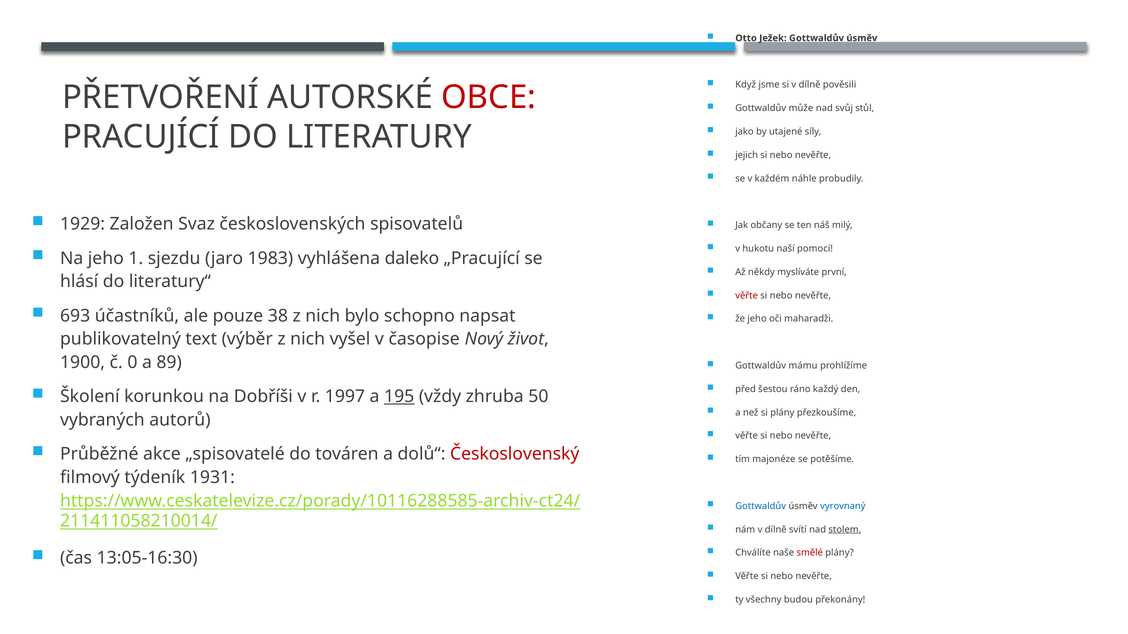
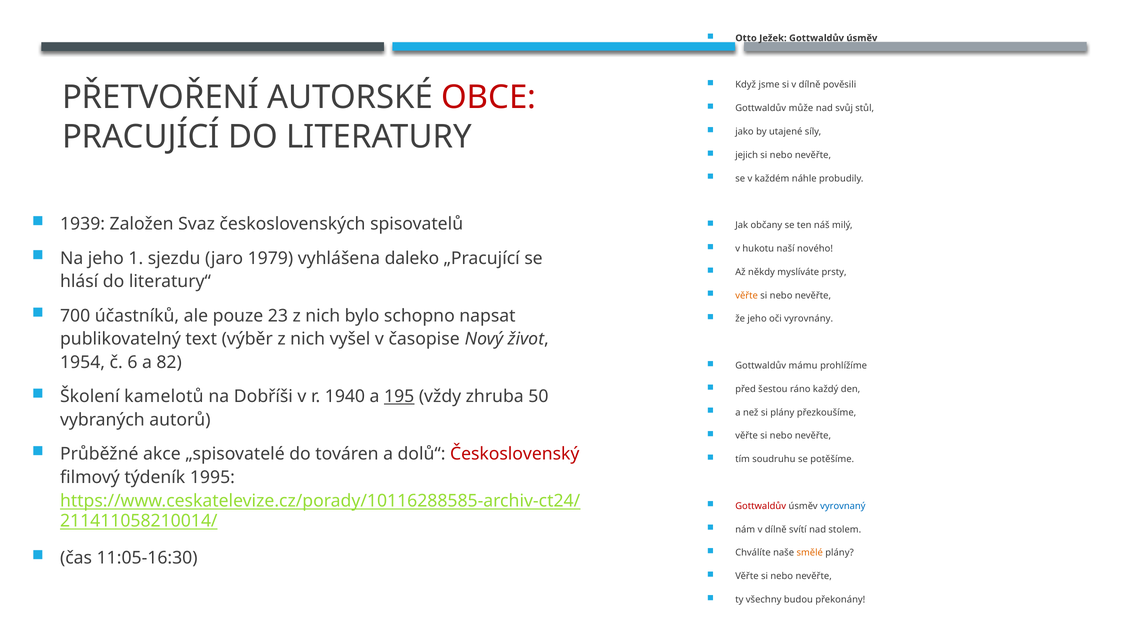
1929: 1929 -> 1939
pomocí: pomocí -> nového
1983: 1983 -> 1979
první: první -> prsty
věřte at (747, 296) colour: red -> orange
693: 693 -> 700
38: 38 -> 23
maharadži: maharadži -> vyrovnány
1900: 1900 -> 1954
0: 0 -> 6
89: 89 -> 82
korunkou: korunkou -> kamelotů
1997: 1997 -> 1940
majonéze: majonéze -> soudruhu
1931: 1931 -> 1995
Gottwaldův at (761, 506) colour: blue -> red
stolem underline: present -> none
smělé colour: red -> orange
13:05-16:30: 13:05-16:30 -> 11:05-16:30
